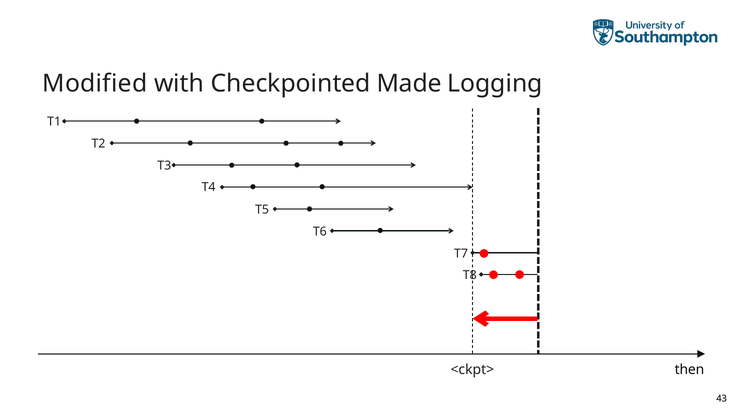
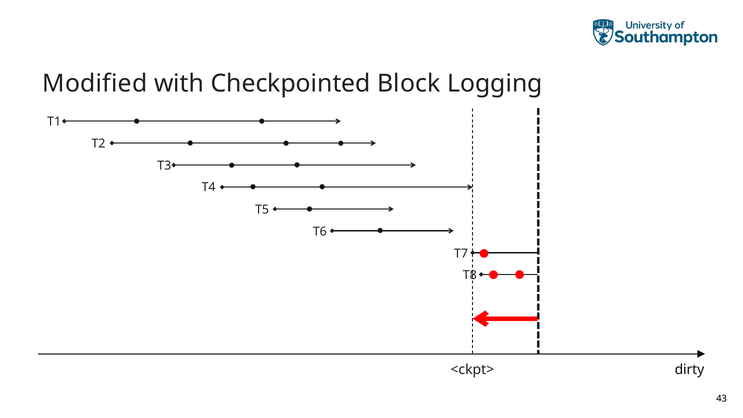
Made: Made -> Block
then: then -> dirty
